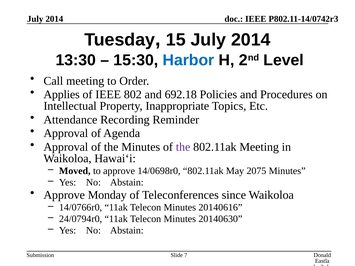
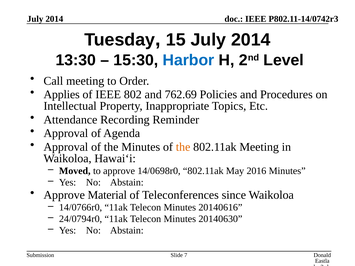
692.18: 692.18 -> 762.69
the at (183, 147) colour: purple -> orange
2075: 2075 -> 2016
Monday: Monday -> Material
